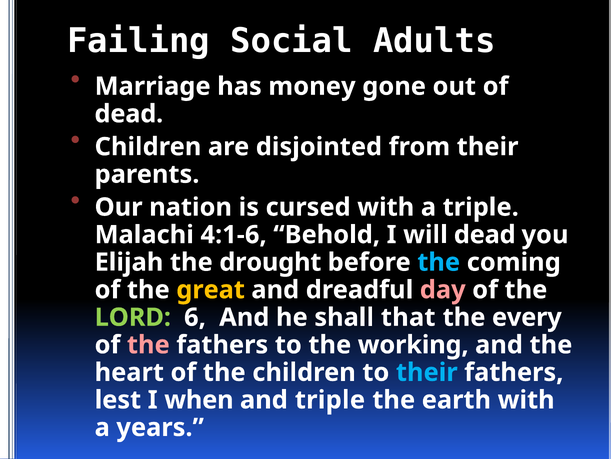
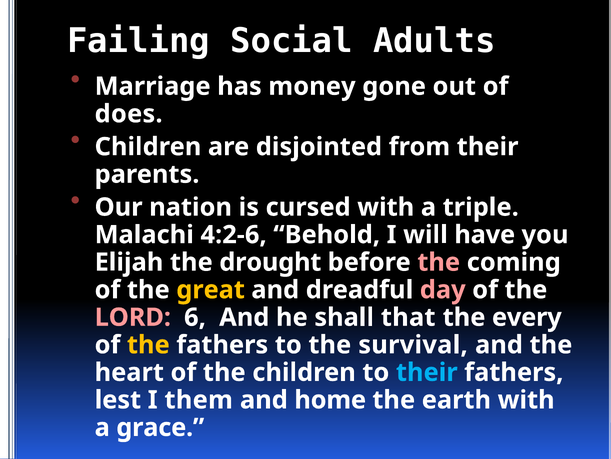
dead at (129, 114): dead -> does
4:1-6: 4:1-6 -> 4:2-6
will dead: dead -> have
the at (439, 262) colour: light blue -> pink
LORD colour: light green -> pink
the at (148, 344) colour: pink -> yellow
working: working -> survival
when: when -> them
and triple: triple -> home
years: years -> grace
